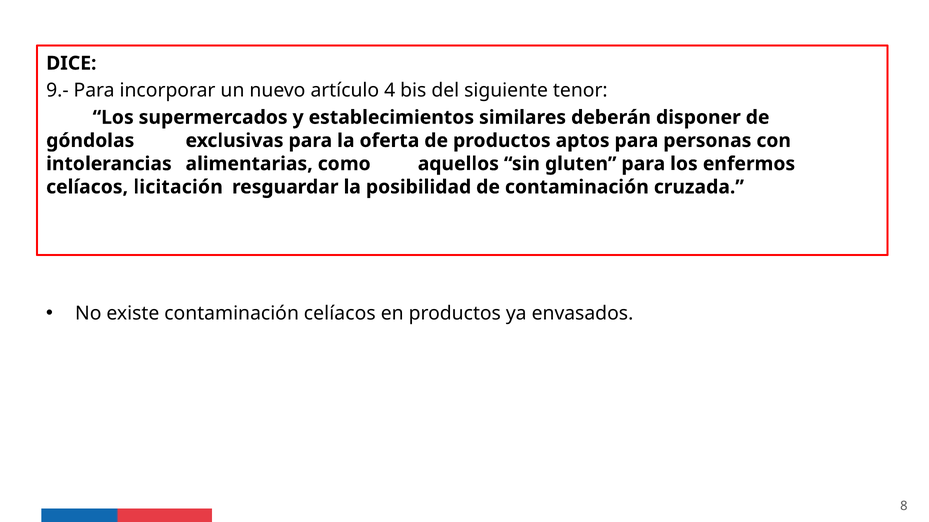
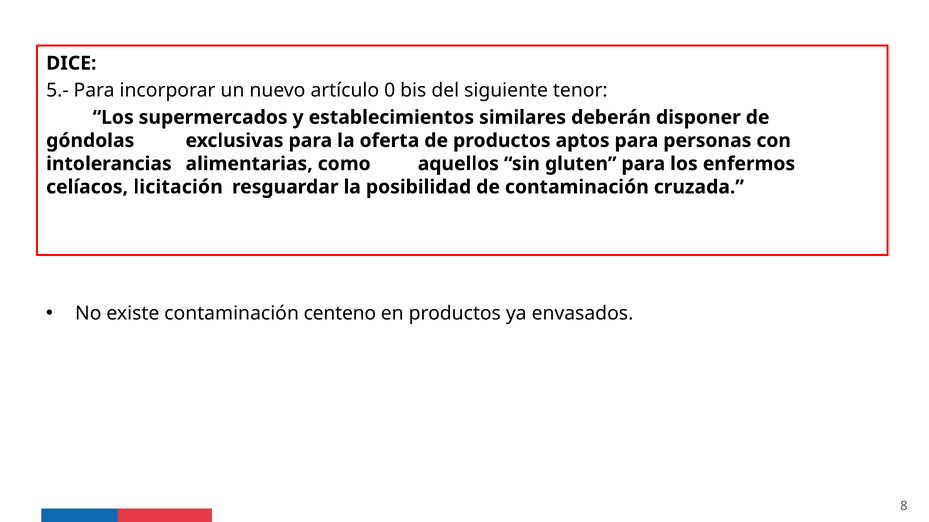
9.-: 9.- -> 5.-
4: 4 -> 0
contaminación celíacos: celíacos -> centeno
